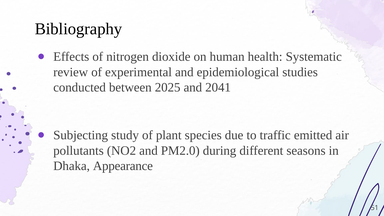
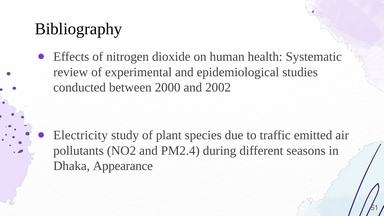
2025: 2025 -> 2000
2041: 2041 -> 2002
Subjecting: Subjecting -> Electricity
PM2.0: PM2.0 -> PM2.4
